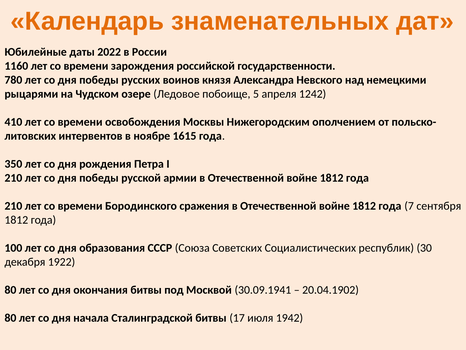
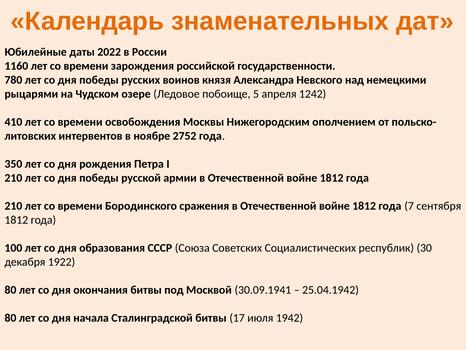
1615: 1615 -> 2752
20.04.1902: 20.04.1902 -> 25.04.1942
